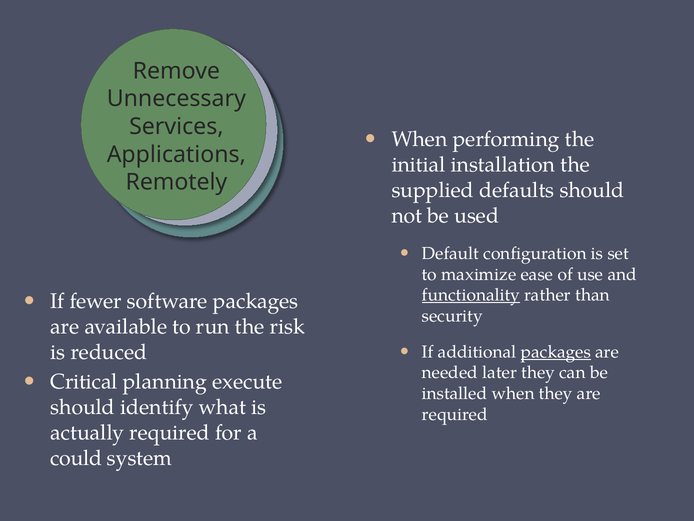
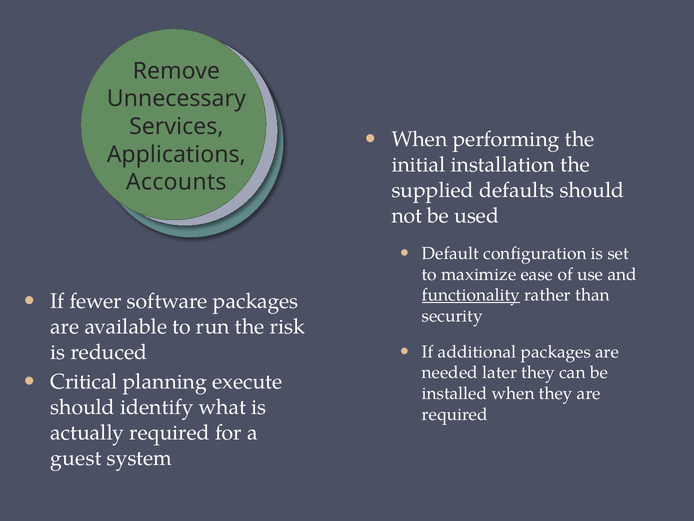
Remotely: Remotely -> Accounts
packages at (556, 352) underline: present -> none
could: could -> guest
